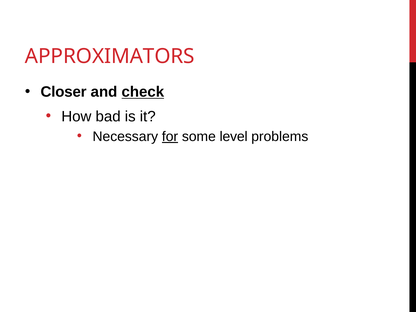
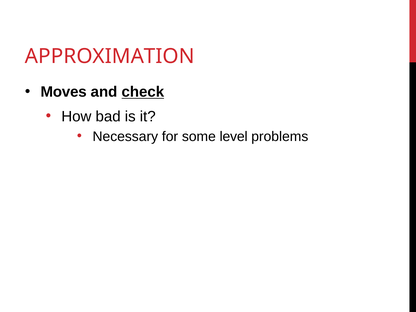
APPROXIMATORS: APPROXIMATORS -> APPROXIMATION
Closer: Closer -> Moves
for underline: present -> none
